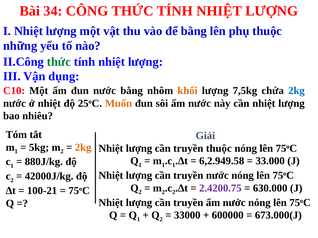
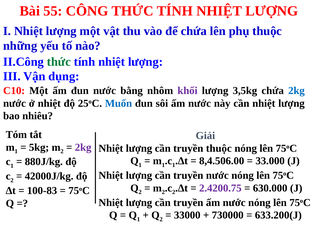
34: 34 -> 55
để bằng: bằng -> chứa
khối colour: orange -> purple
7,5kg: 7,5kg -> 3,5kg
Muốn colour: orange -> blue
2kg at (83, 148) colour: orange -> purple
6,2.949.58: 6,2.949.58 -> 8,4.506.00
100-21: 100-21 -> 100-83
600000: 600000 -> 730000
673.000(J: 673.000(J -> 633.200(J
